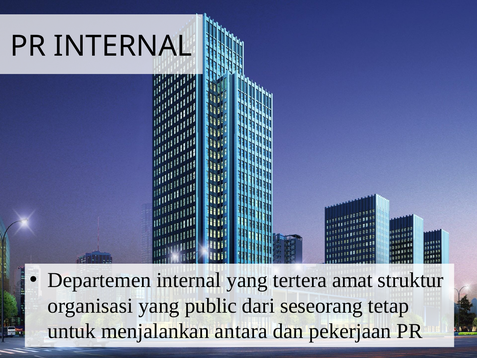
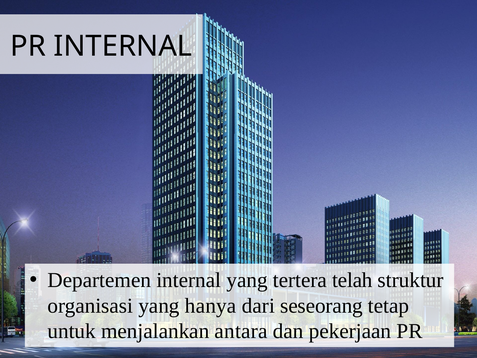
amat: amat -> telah
public: public -> hanya
